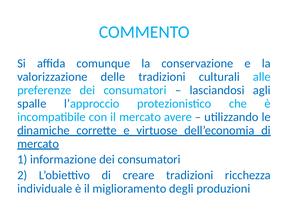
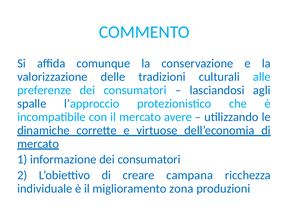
creare tradizioni: tradizioni -> campana
degli: degli -> zona
